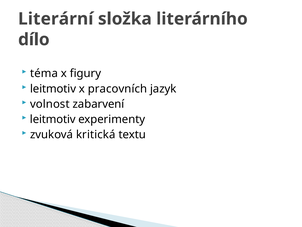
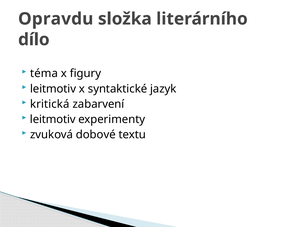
Literární: Literární -> Opravdu
pracovních: pracovních -> syntaktické
volnost: volnost -> kritická
kritická: kritická -> dobové
